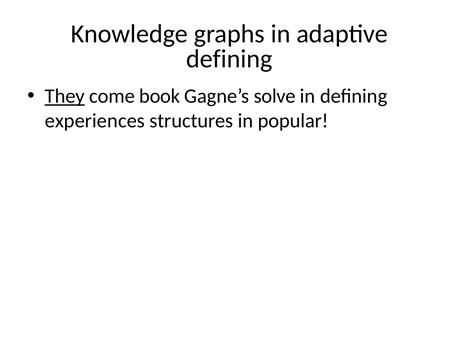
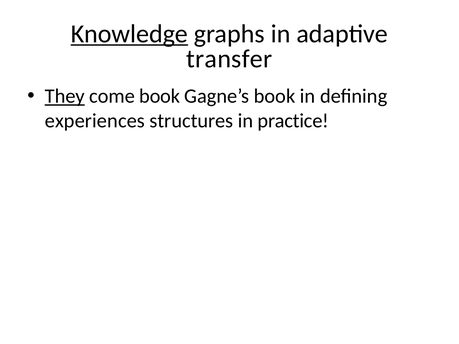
Knowledge underline: none -> present
defining at (229, 59): defining -> transfer
Gagne’s solve: solve -> book
popular: popular -> practice
